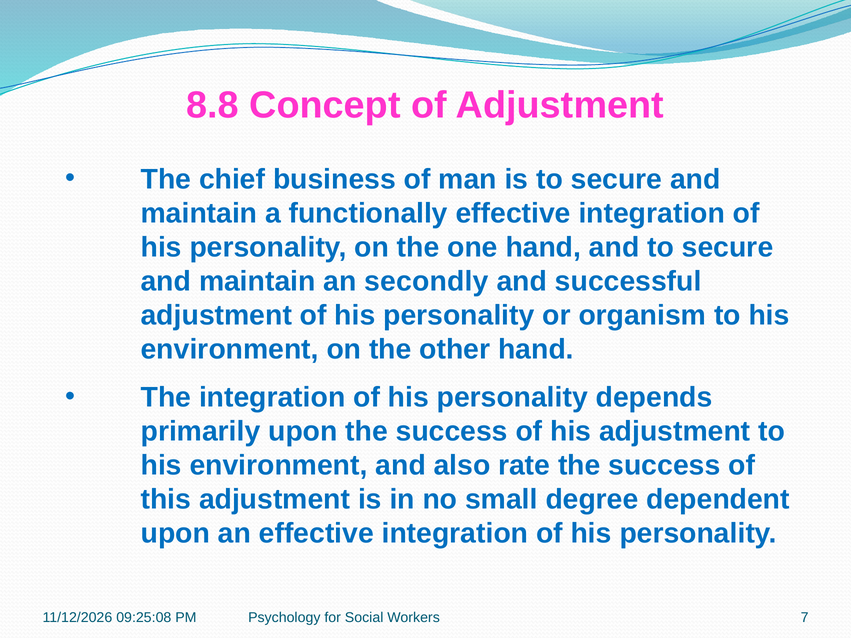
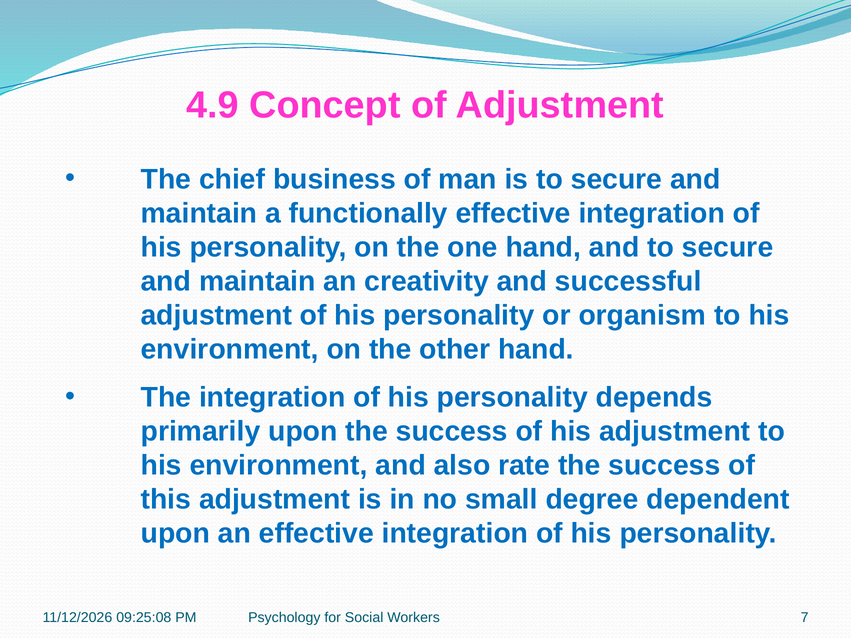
8.8: 8.8 -> 4.9
secondly: secondly -> creativity
